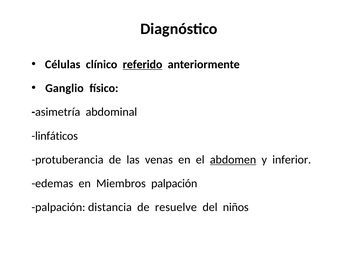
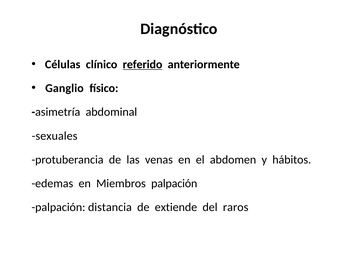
linfáticos: linfáticos -> sexuales
abdomen underline: present -> none
inferior: inferior -> hábitos
resuelve: resuelve -> extiende
niños: niños -> raros
